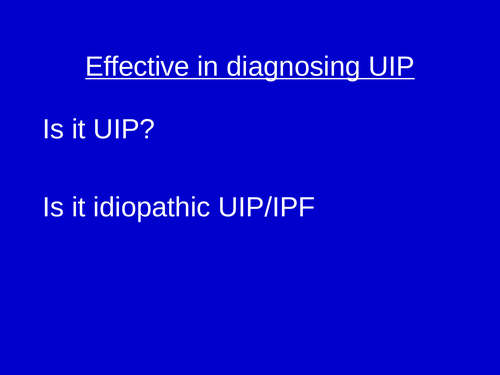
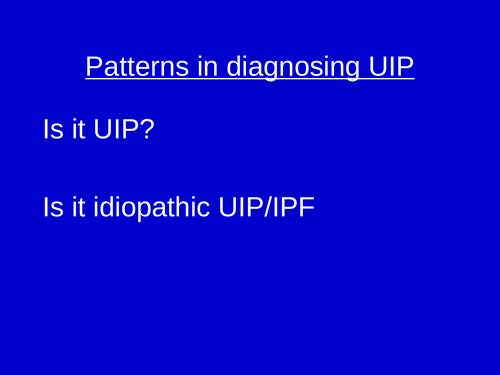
Effective: Effective -> Patterns
